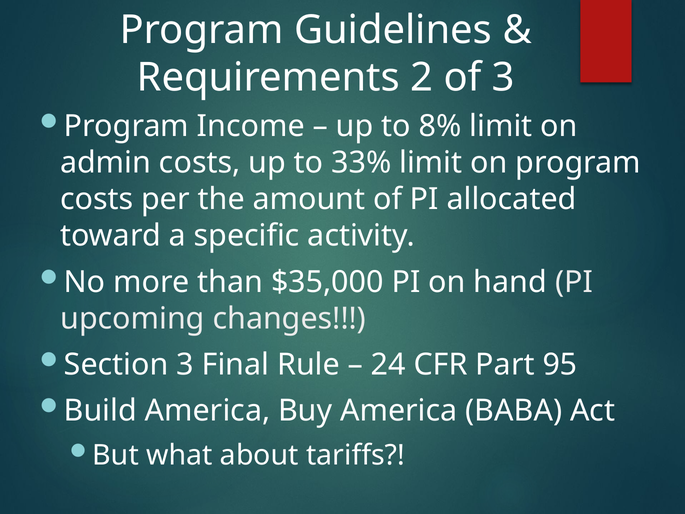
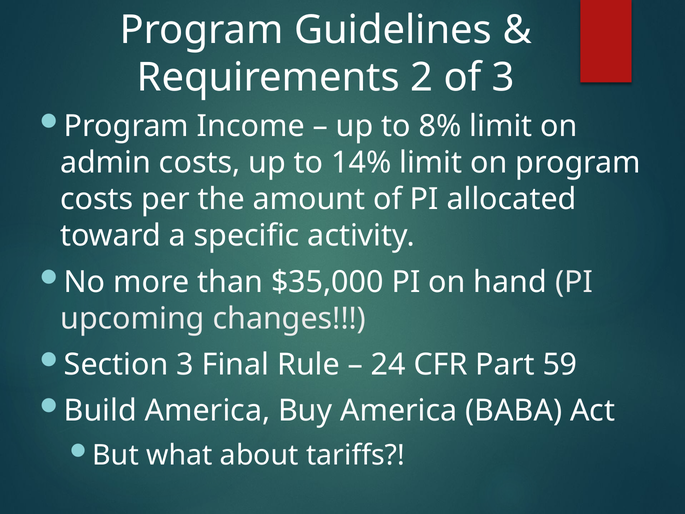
33%: 33% -> 14%
95: 95 -> 59
